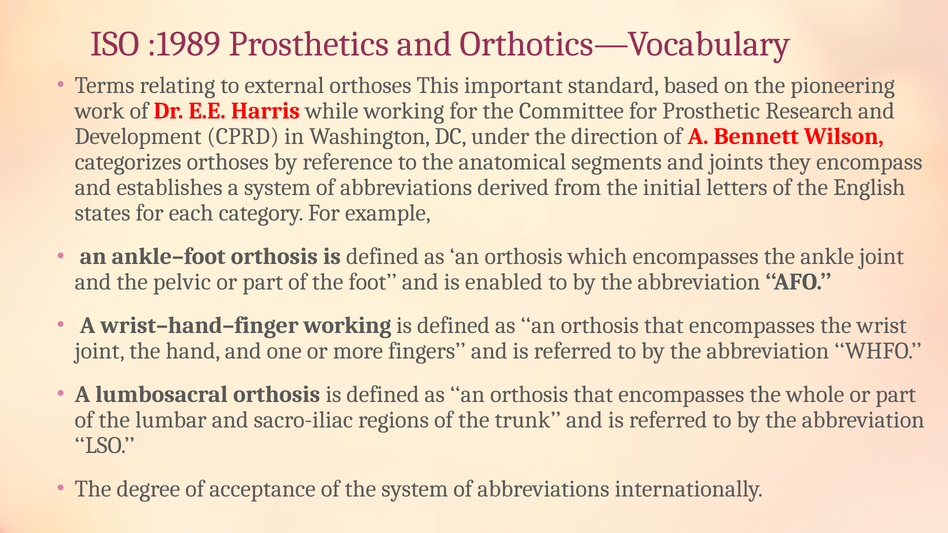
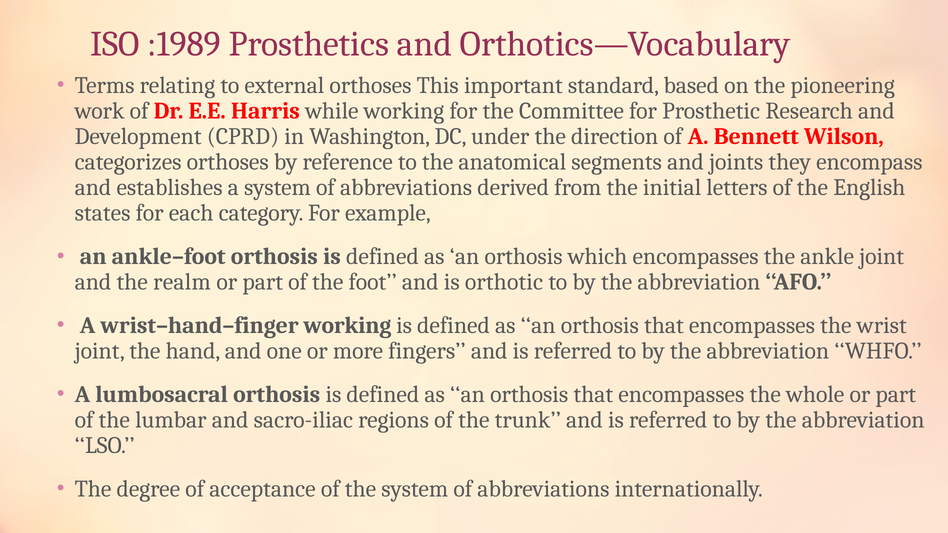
pelvic: pelvic -> realm
enabled: enabled -> orthotic
